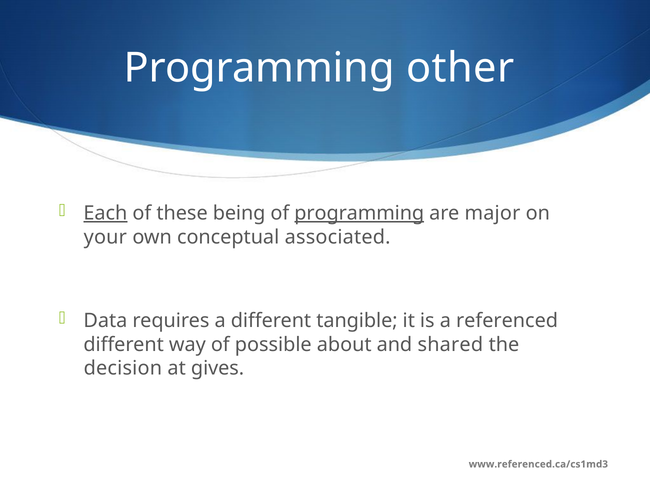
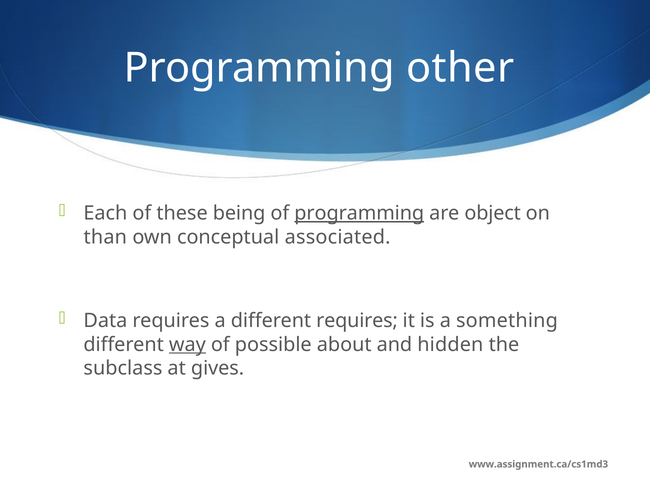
Each underline: present -> none
major: major -> object
your: your -> than
different tangible: tangible -> requires
referenced: referenced -> something
way underline: none -> present
shared: shared -> hidden
decision: decision -> subclass
www.referenced.ca/cs1md3: www.referenced.ca/cs1md3 -> www.assignment.ca/cs1md3
